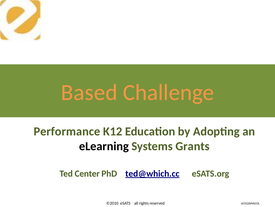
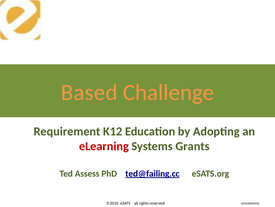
Performance: Performance -> Requirement
eLearning colour: black -> red
Center: Center -> Assess
ted@which.cc: ted@which.cc -> ted@failing.cc
